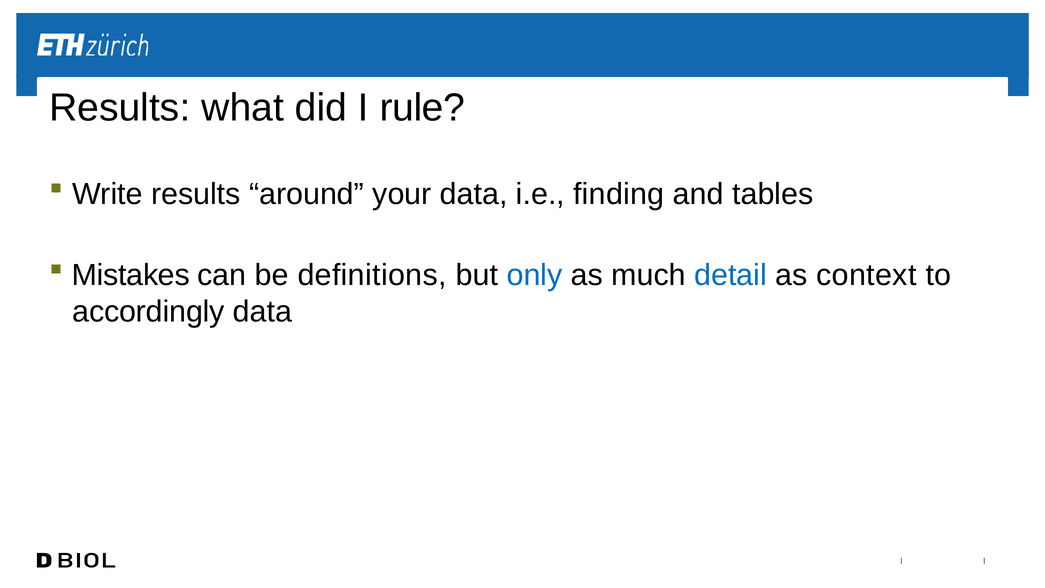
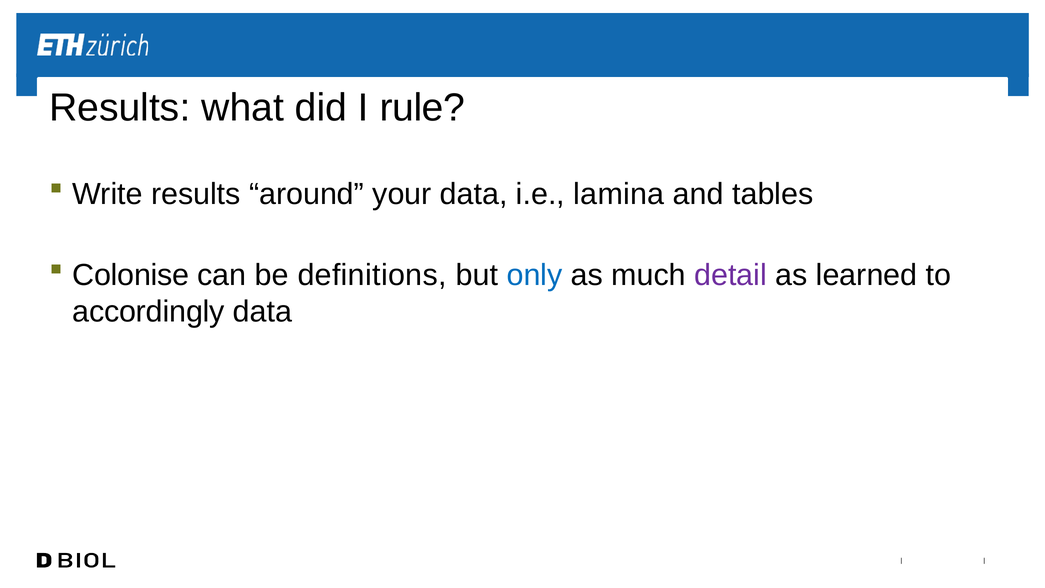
finding: finding -> lamina
Mistakes: Mistakes -> Colonise
detail colour: blue -> purple
context: context -> learned
